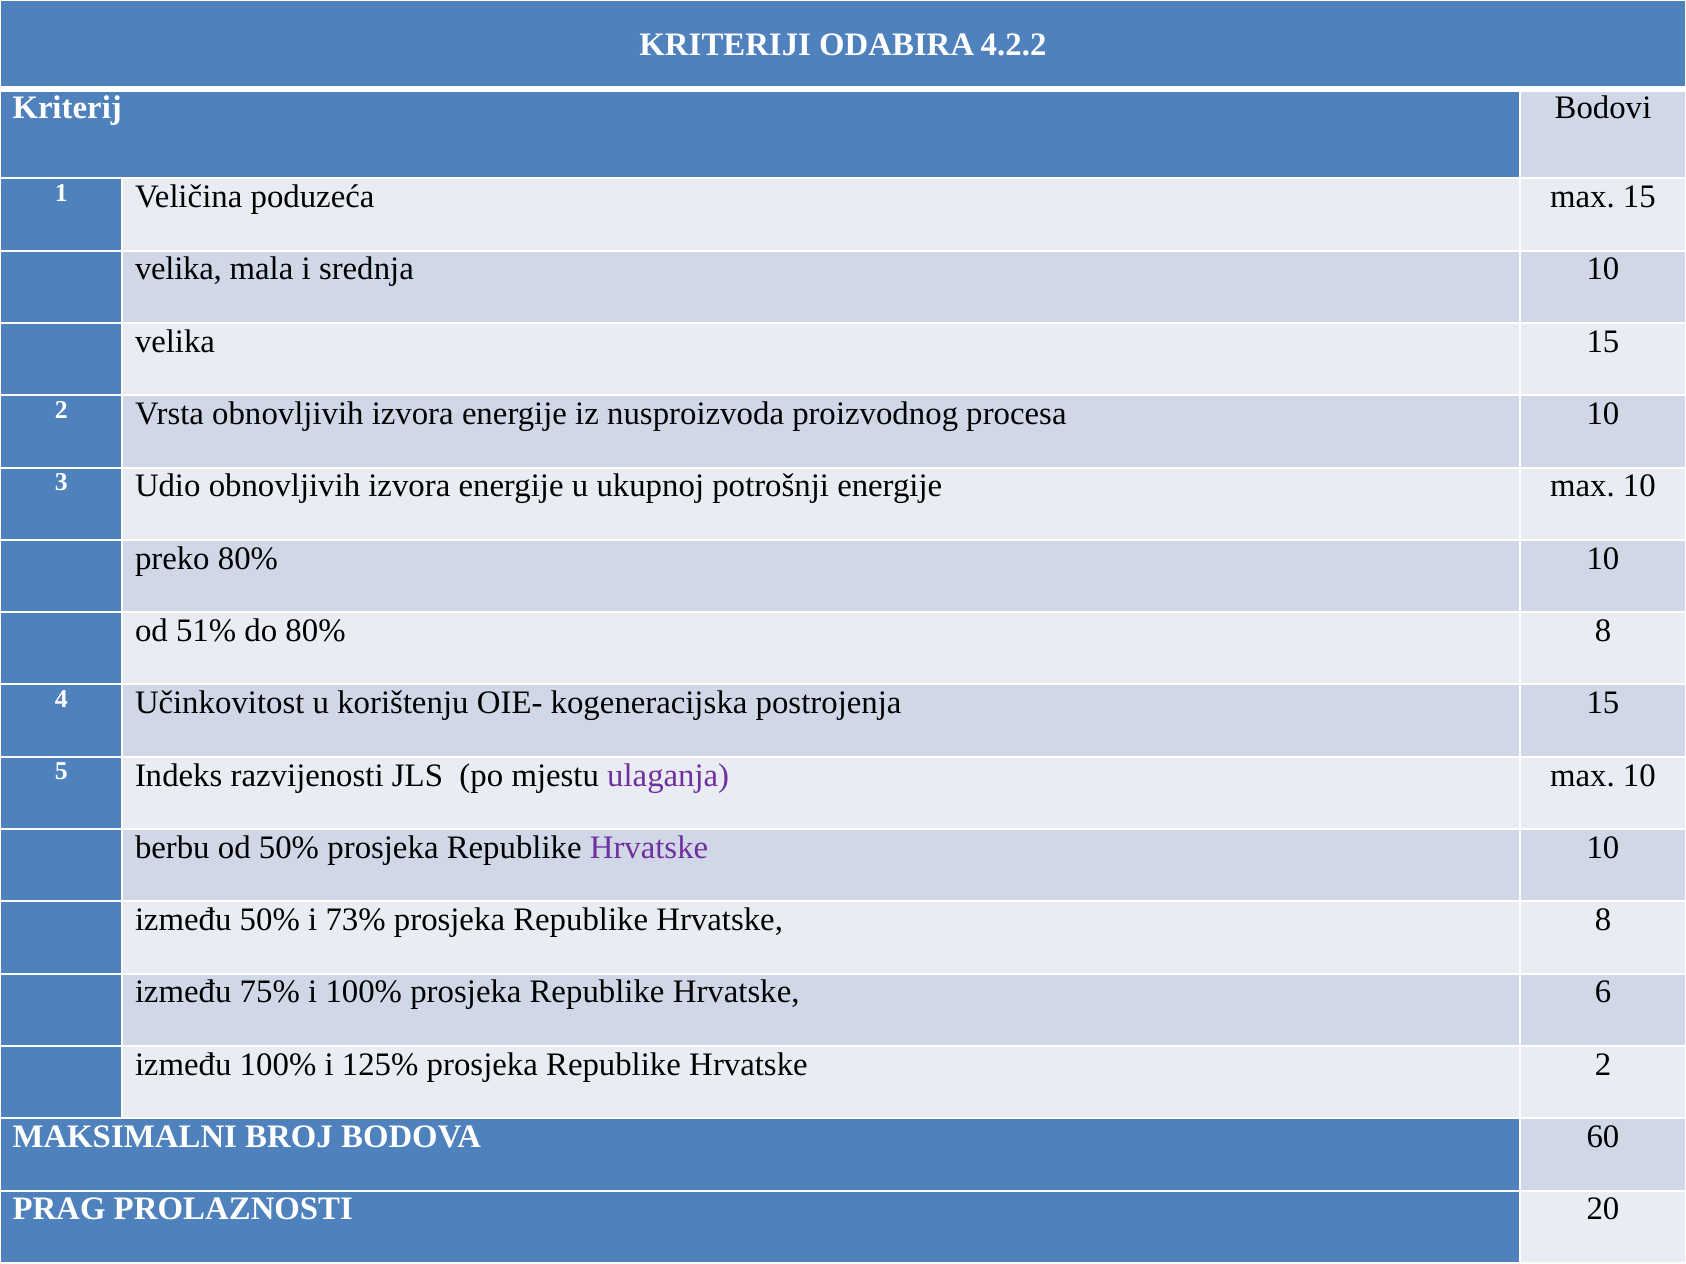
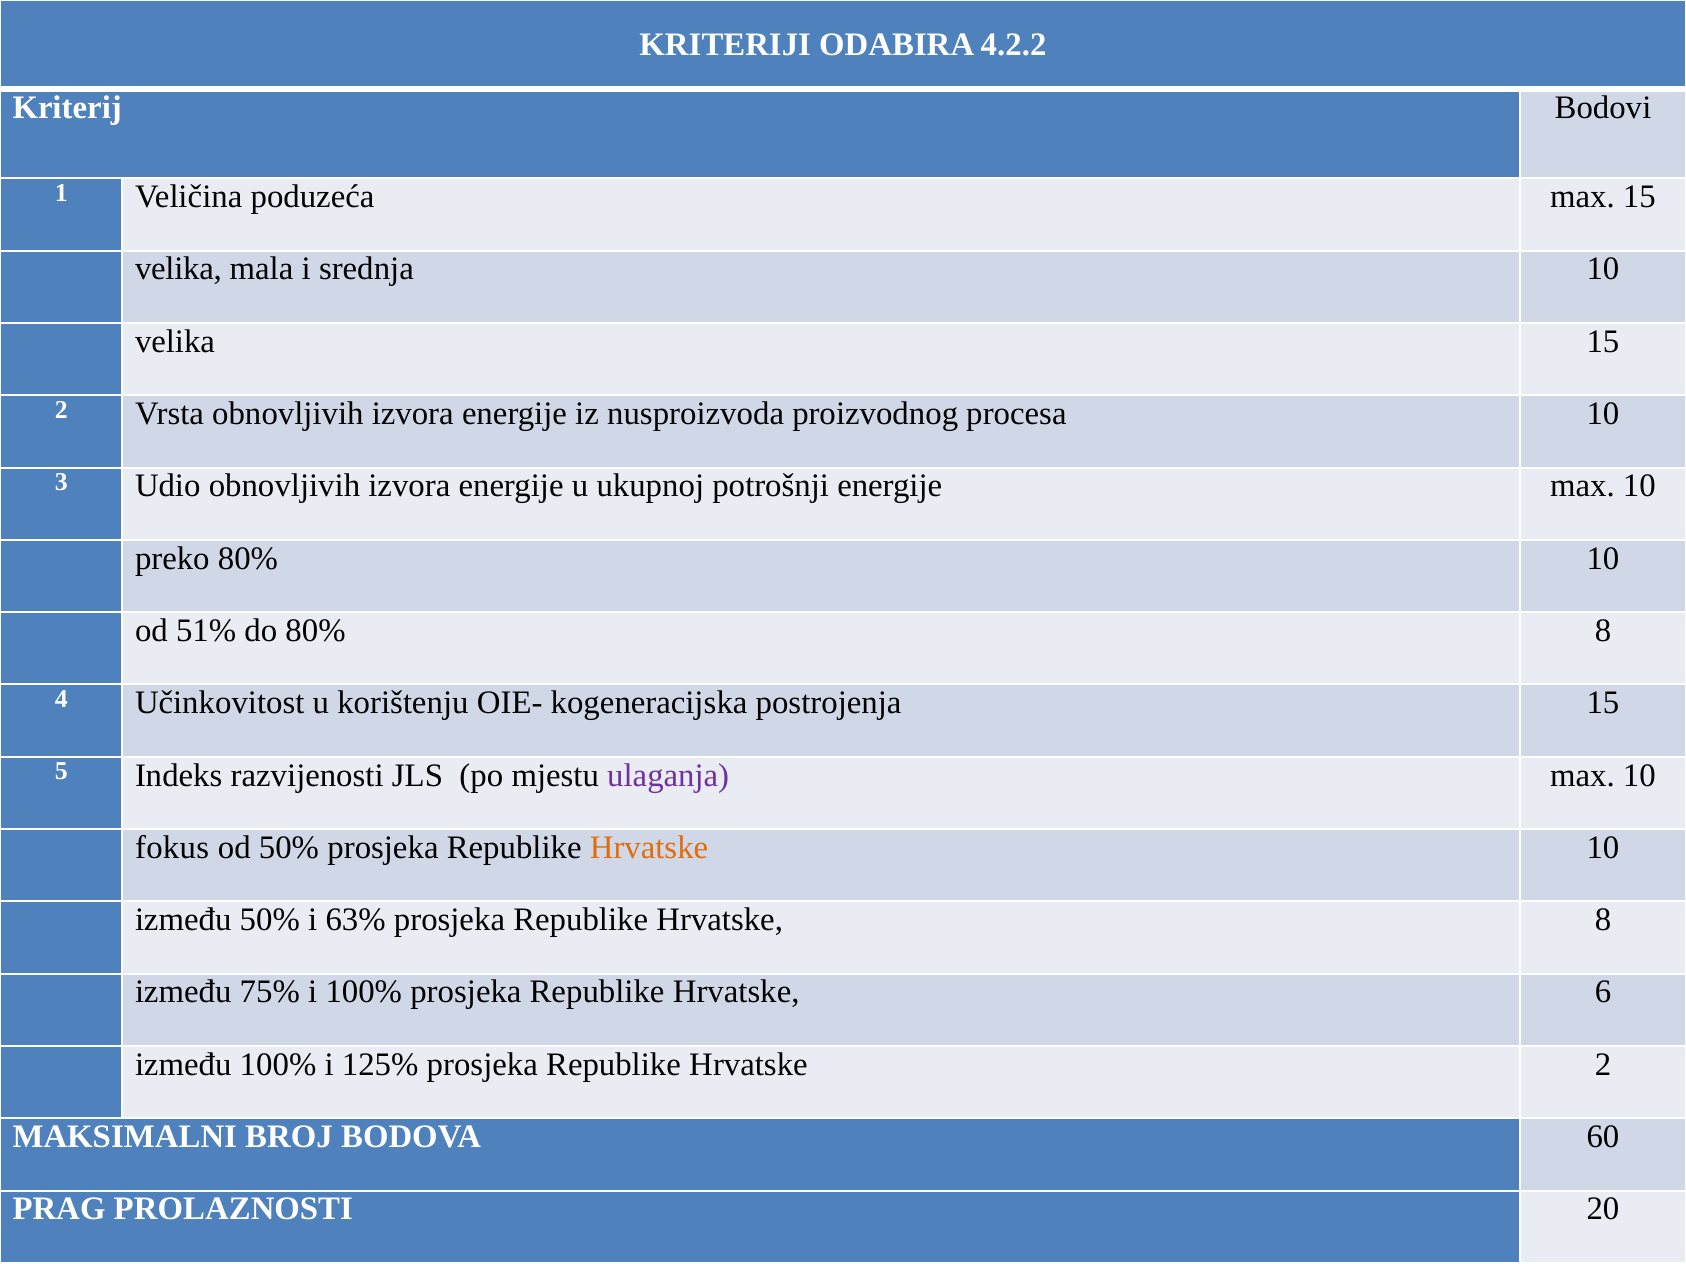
berbu: berbu -> fokus
Hrvatske at (649, 848) colour: purple -> orange
73%: 73% -> 63%
